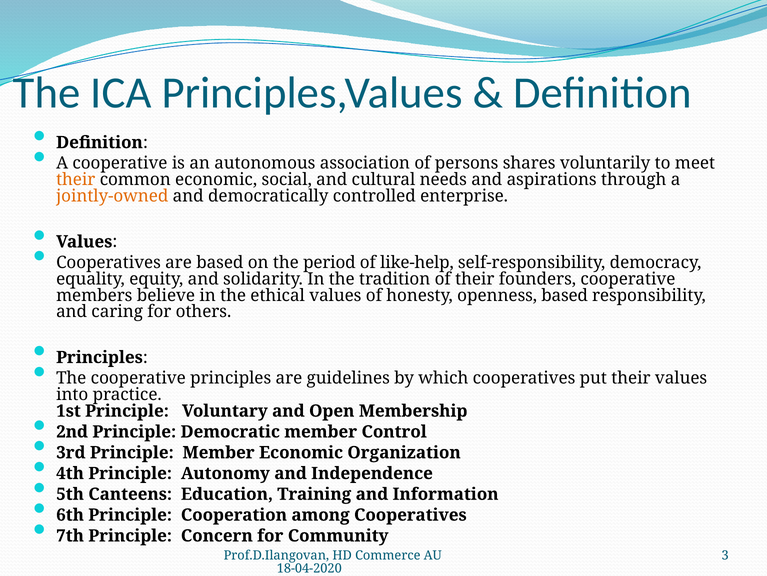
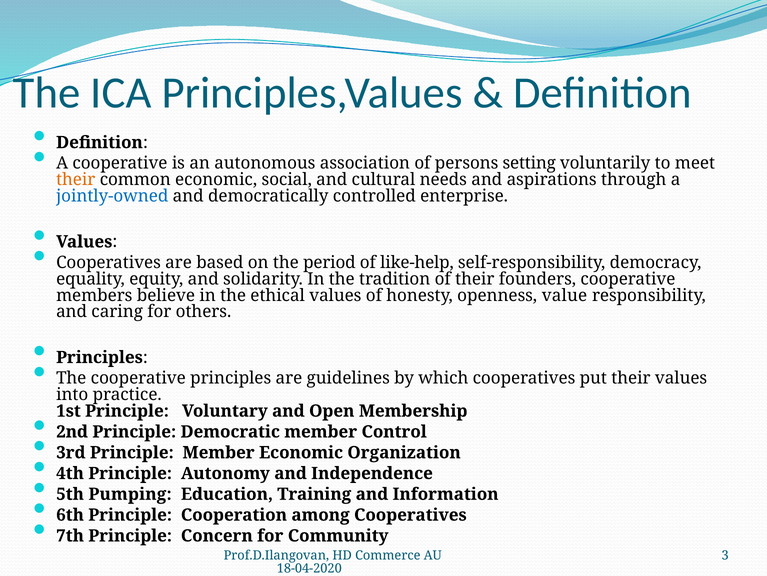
shares: shares -> setting
jointly-owned colour: orange -> blue
openness based: based -> value
Canteens: Canteens -> Pumping
